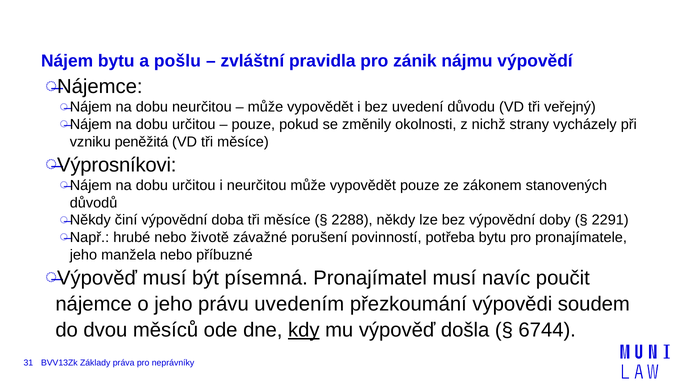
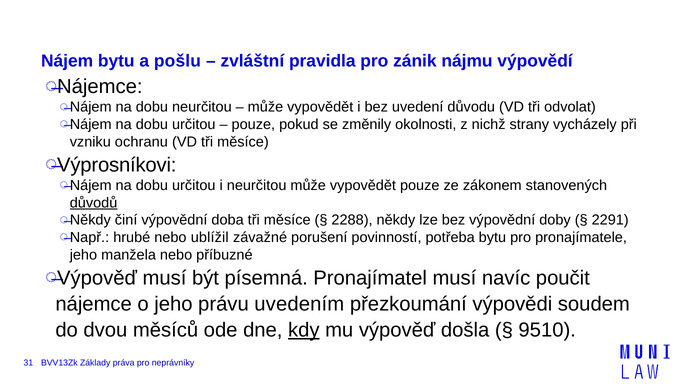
veřejný: veřejný -> odvolat
peněžitá: peněžitá -> ochranu
důvodů underline: none -> present
životě: životě -> ublížil
6744: 6744 -> 9510
